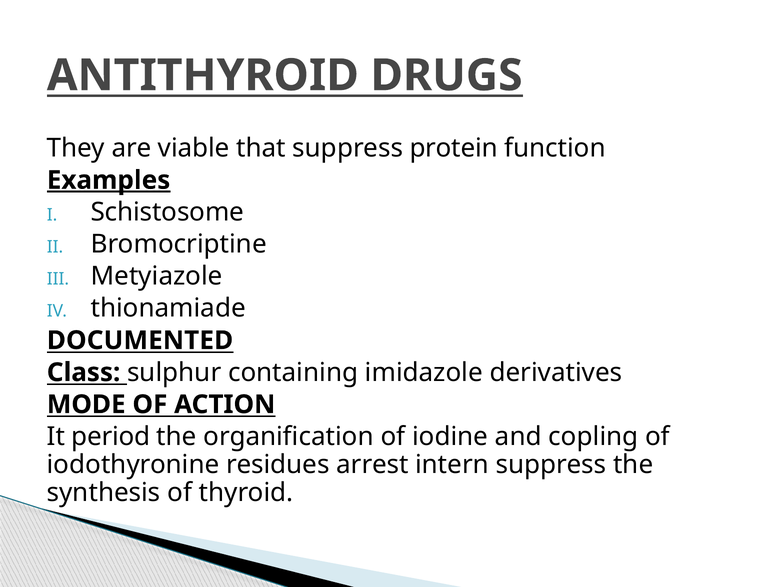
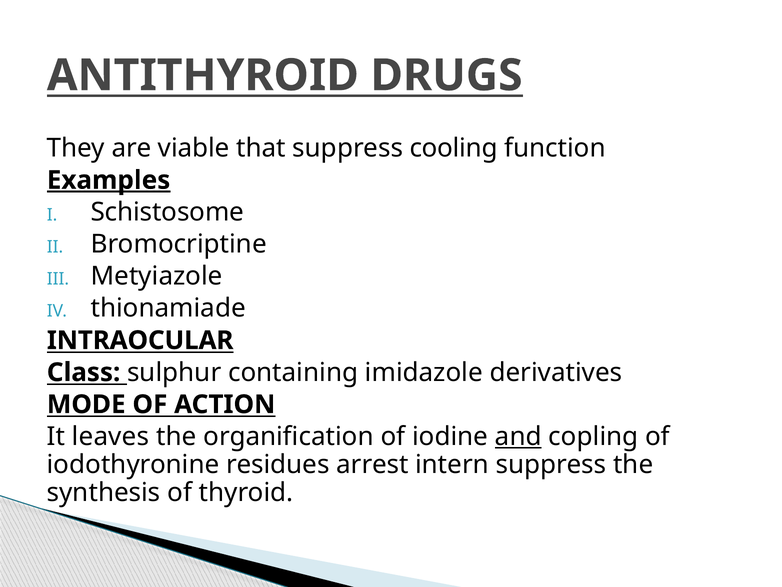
protein: protein -> cooling
DOCUMENTED: DOCUMENTED -> INTRAOCULAR
period: period -> leaves
and underline: none -> present
